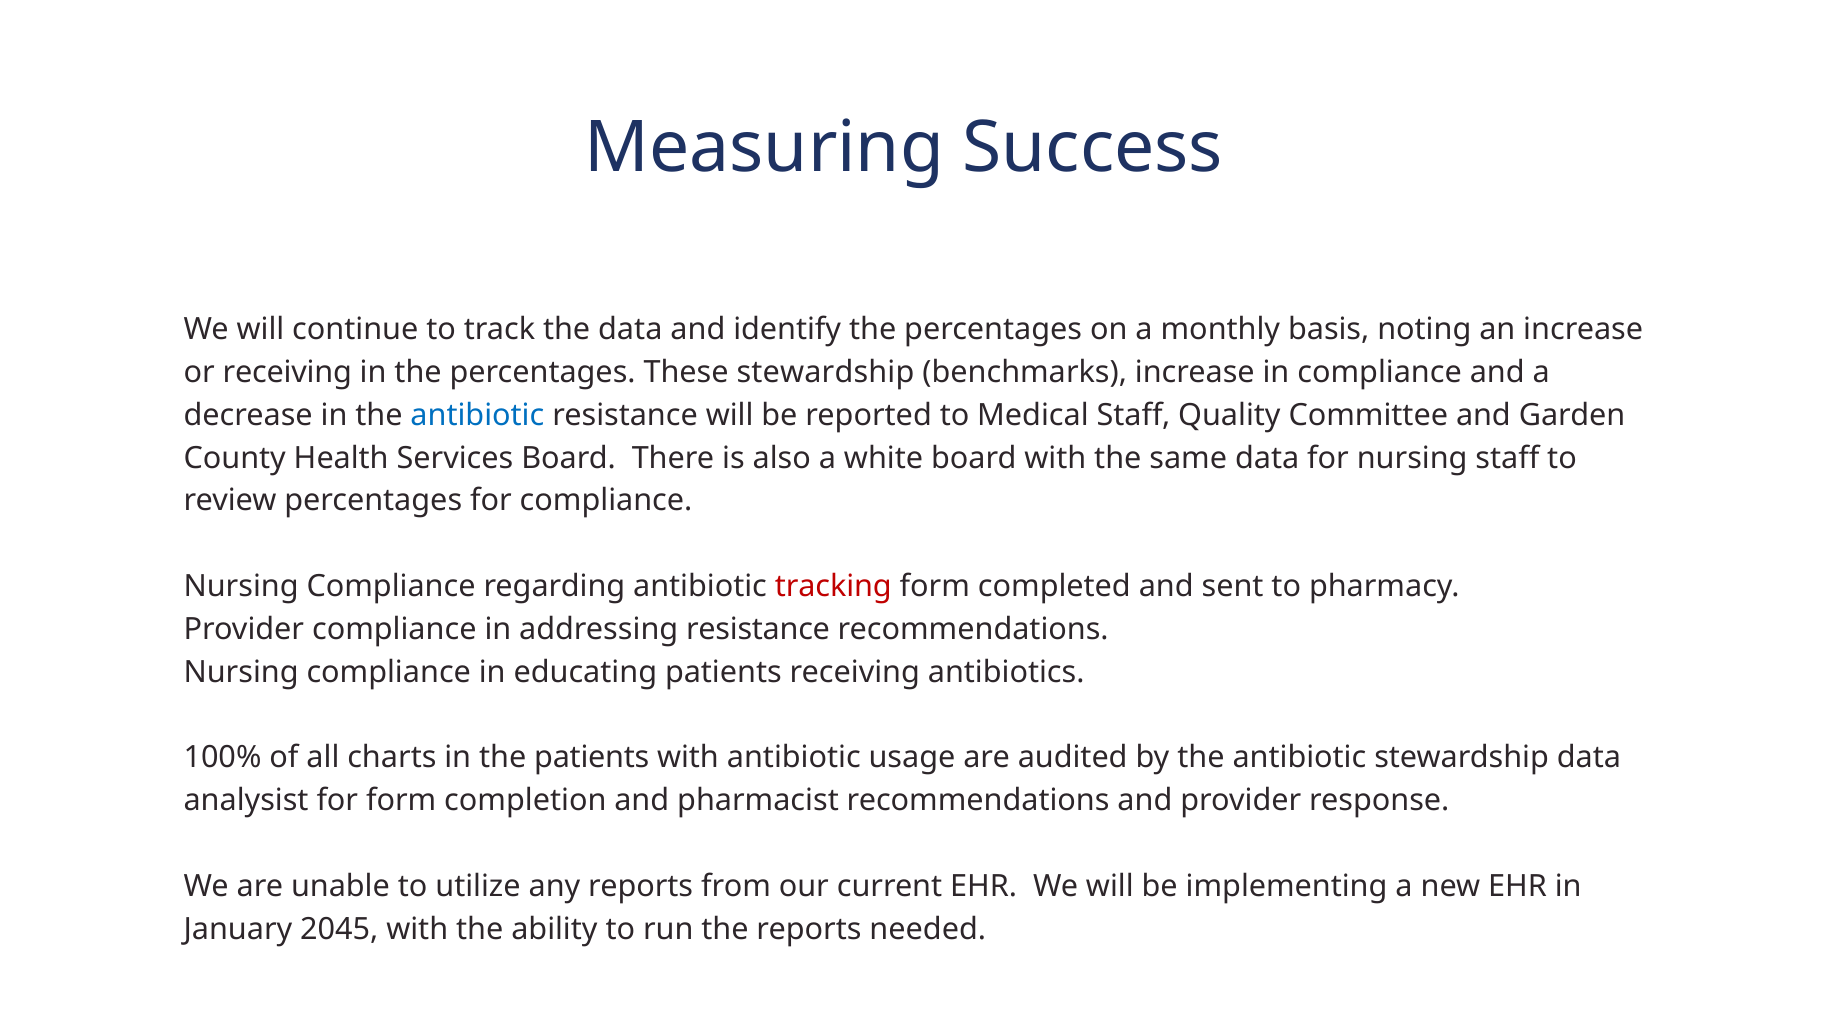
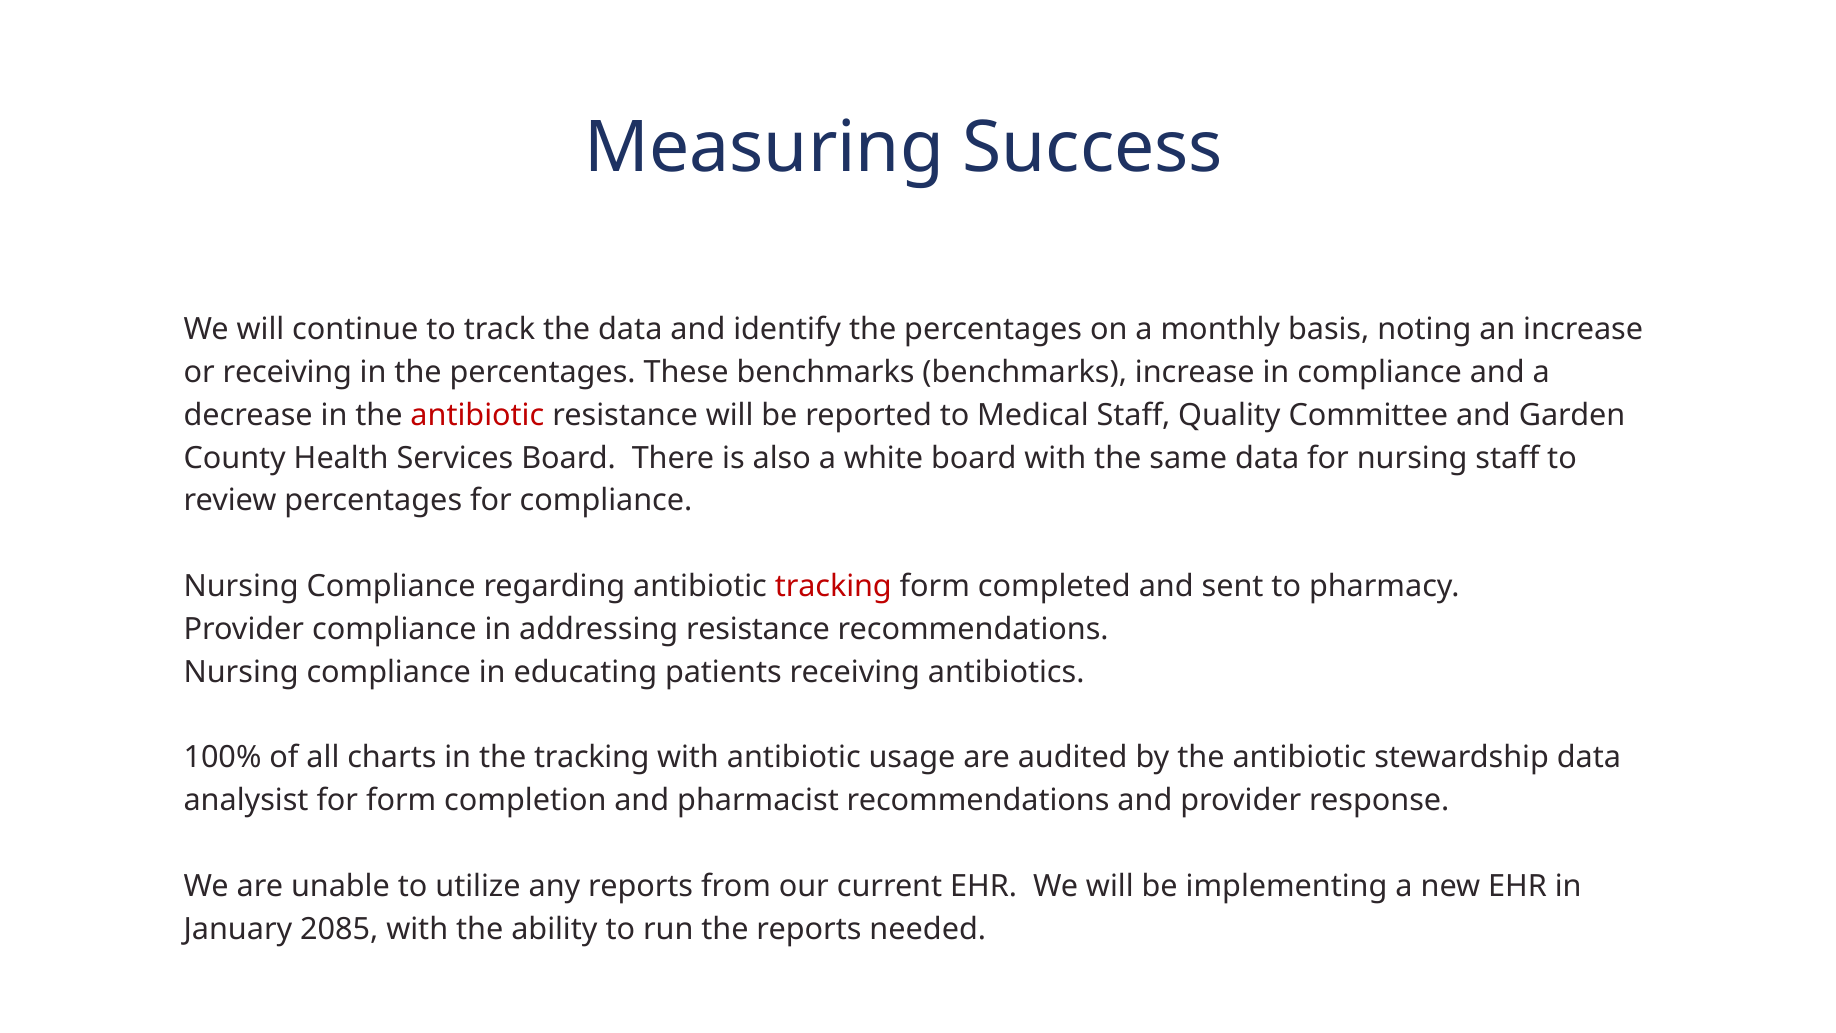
These stewardship: stewardship -> benchmarks
antibiotic at (477, 415) colour: blue -> red
the patients: patients -> tracking
2045: 2045 -> 2085
